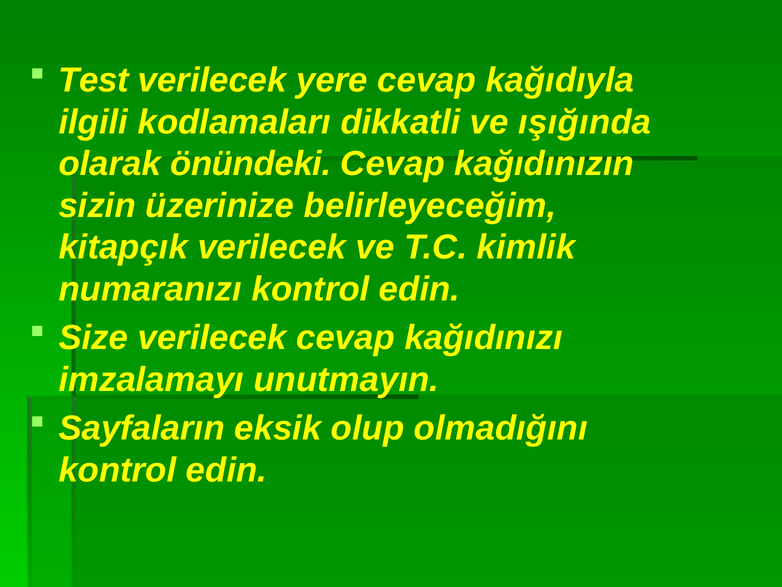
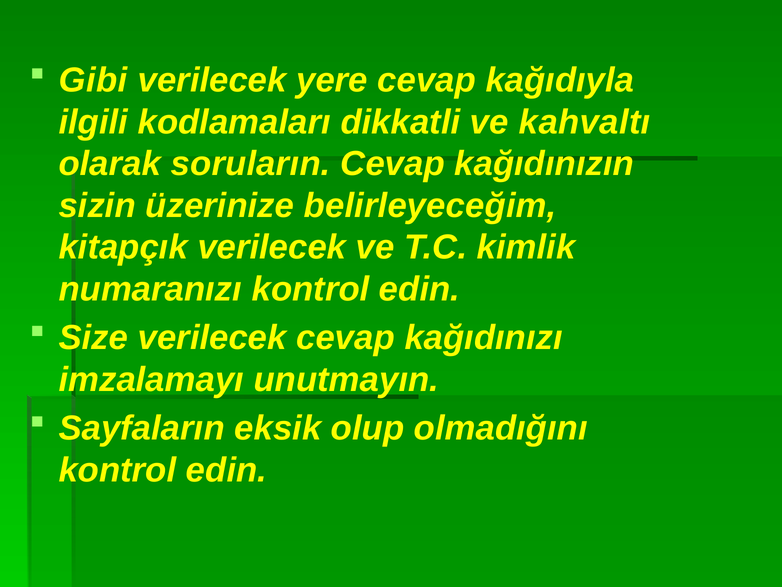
Test: Test -> Gibi
ışığında: ışığında -> kahvaltı
önündeki: önündeki -> soruların
